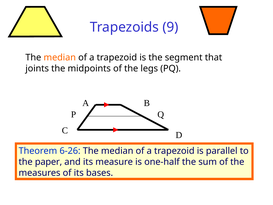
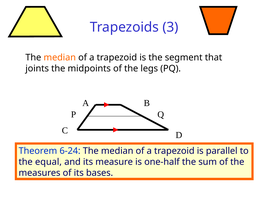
9: 9 -> 3
6-26: 6-26 -> 6-24
paper: paper -> equal
